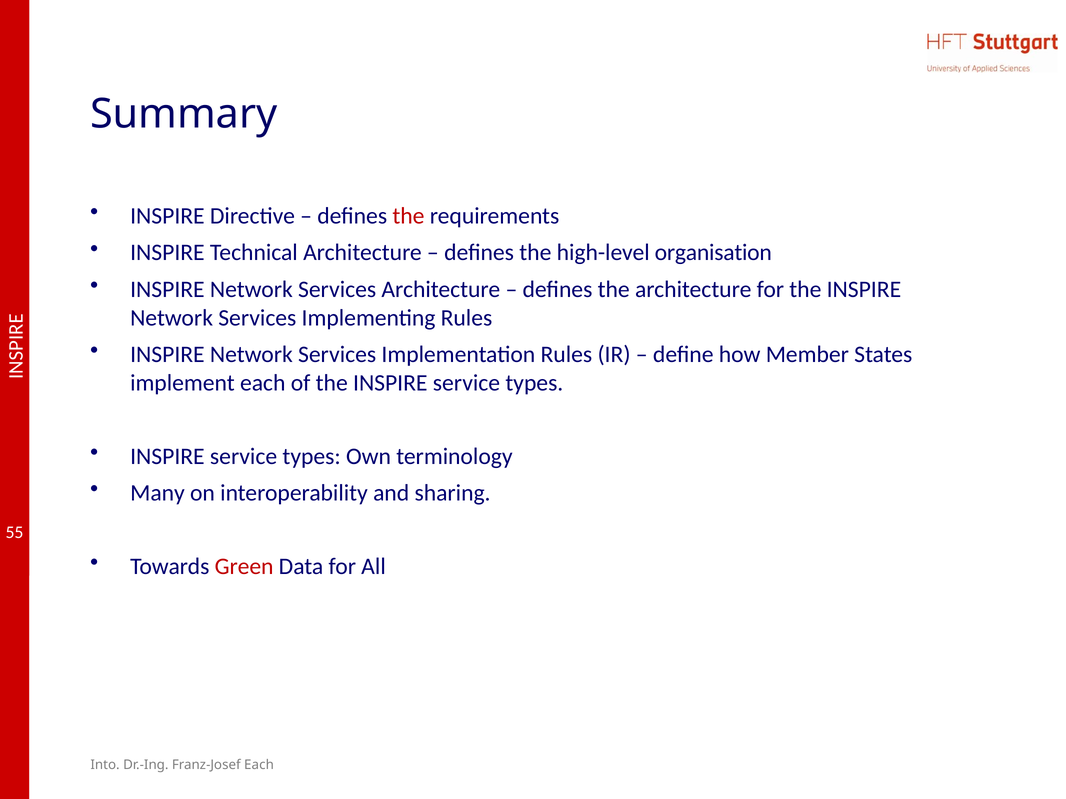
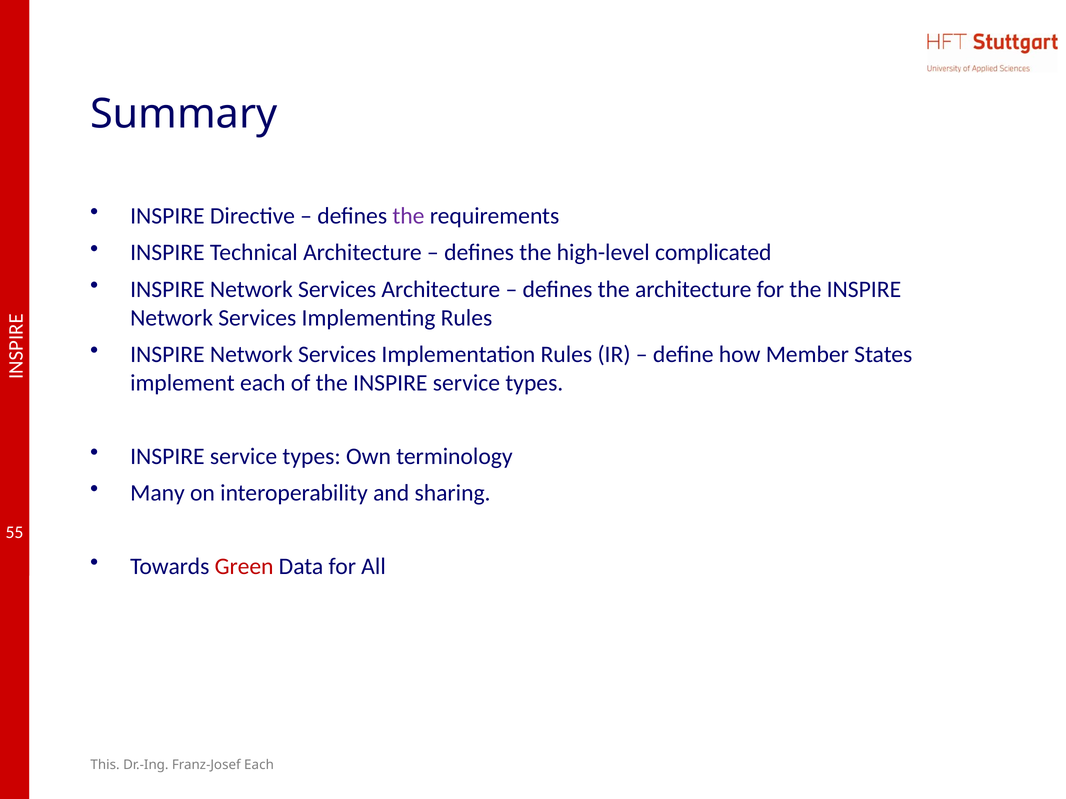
the at (408, 216) colour: red -> purple
organisation: organisation -> complicated
Into: Into -> This
